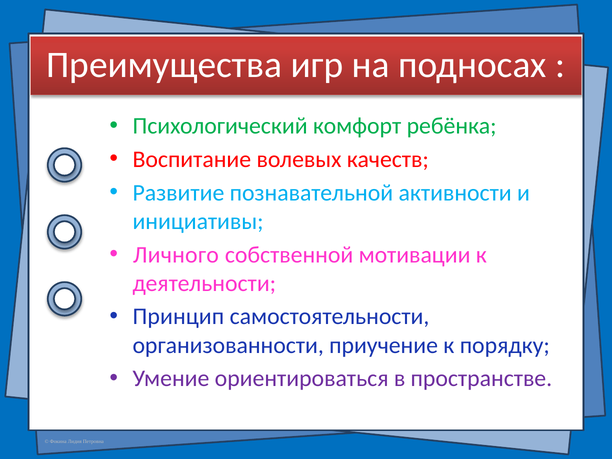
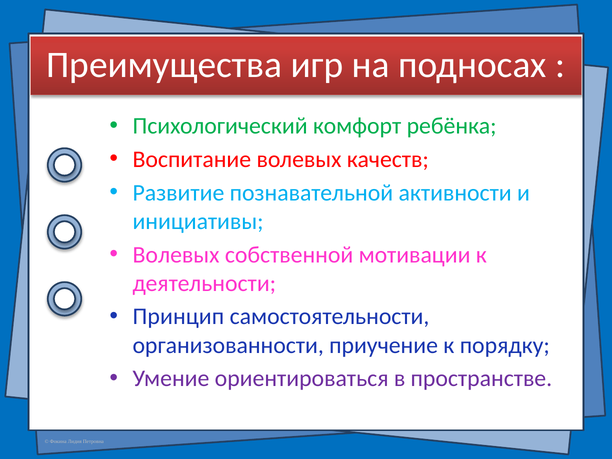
Личного at (176, 255): Личного -> Волевых
